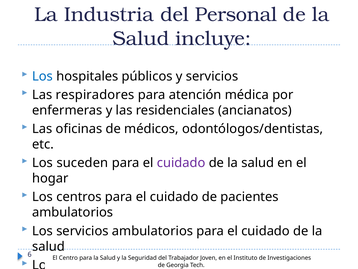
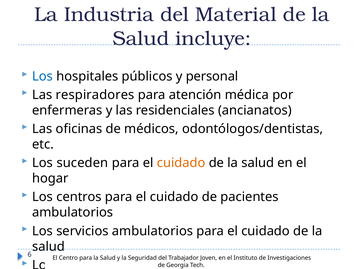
Personal: Personal -> Material
y servicios: servicios -> personal
cuidado at (181, 163) colour: purple -> orange
